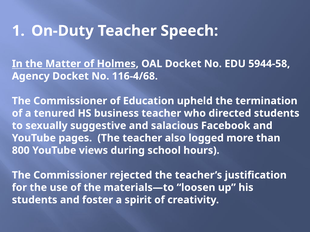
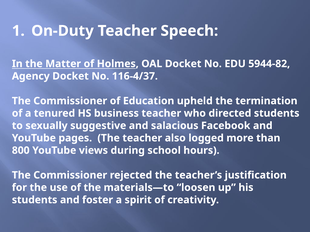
5944-58: 5944-58 -> 5944-82
116-4/68: 116-4/68 -> 116-4/37
